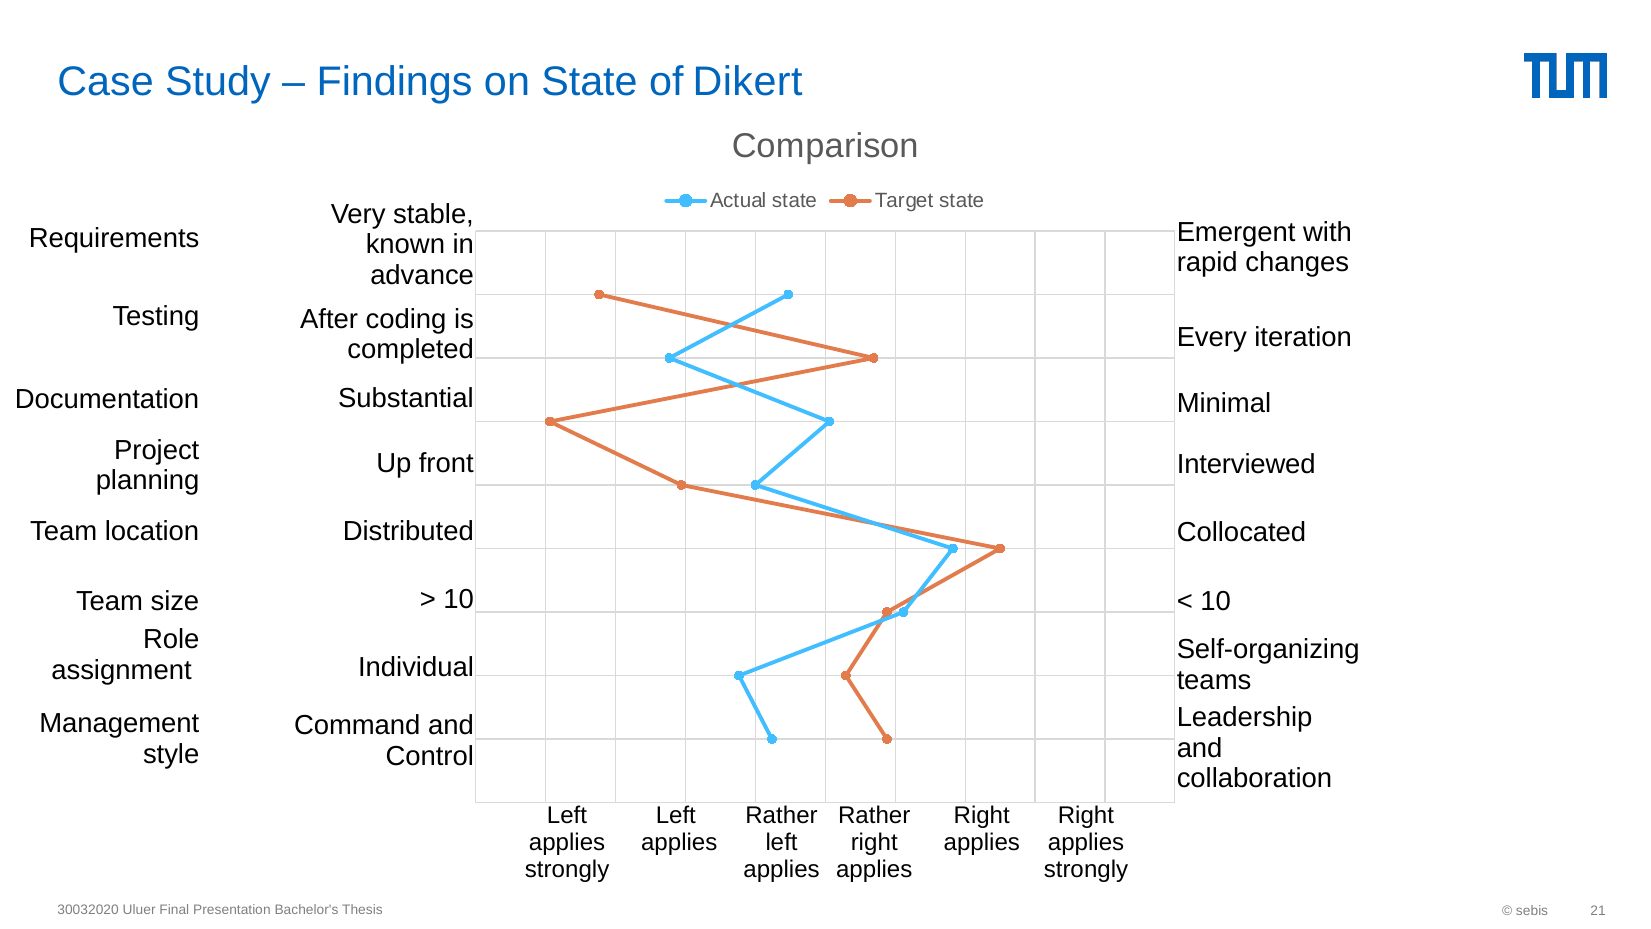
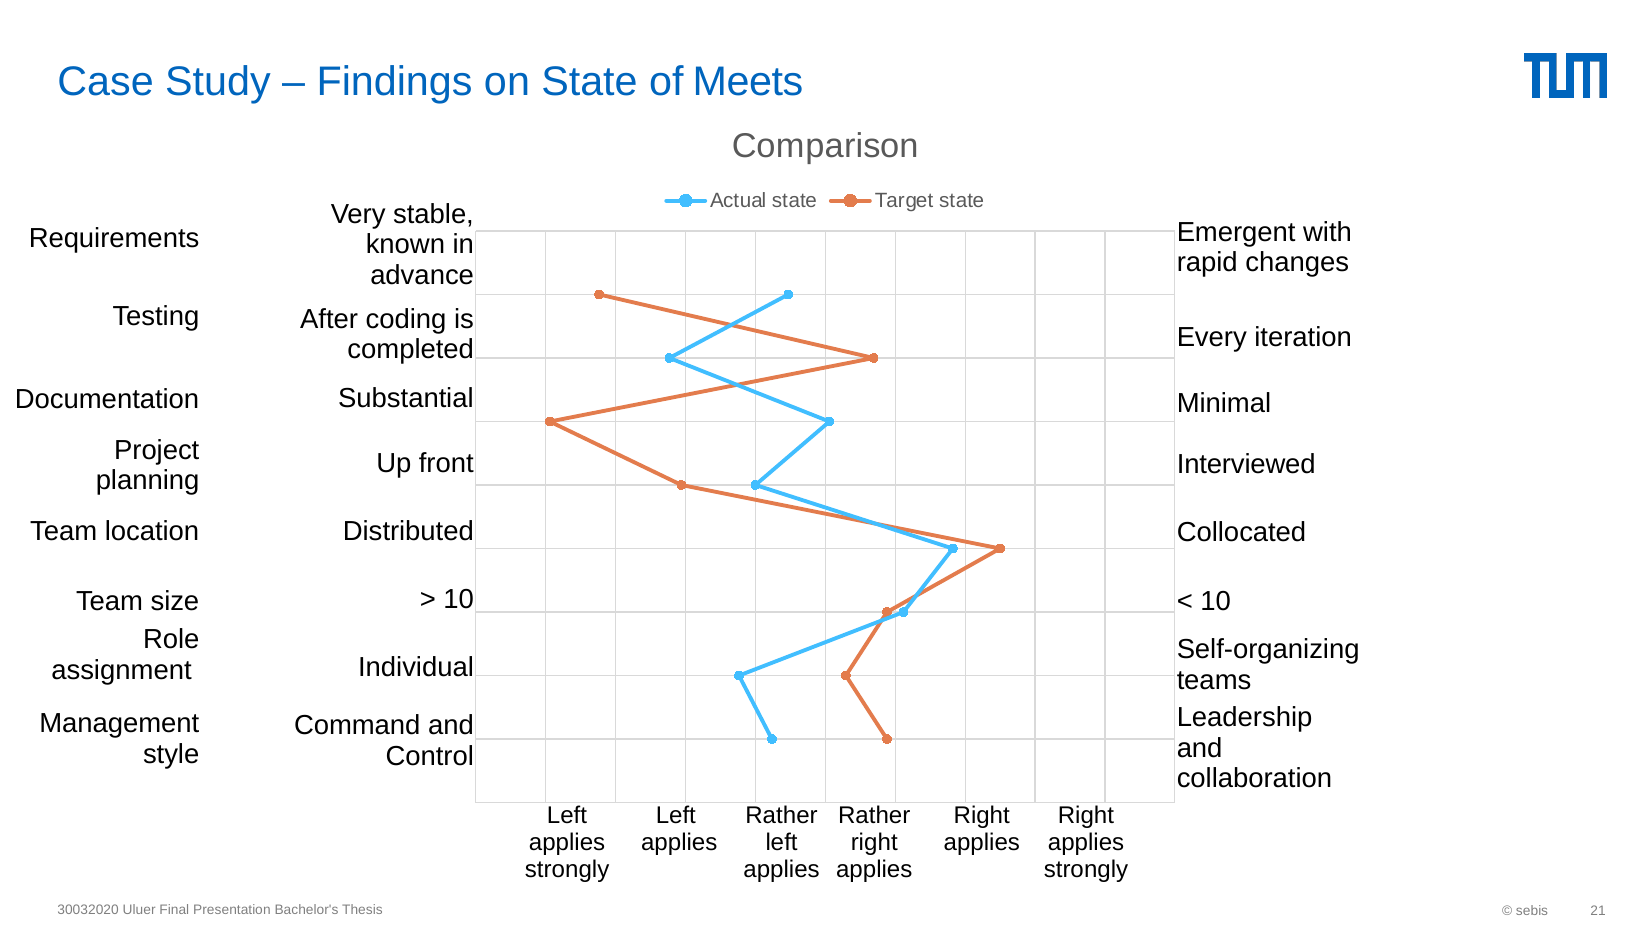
Dikert: Dikert -> Meets
